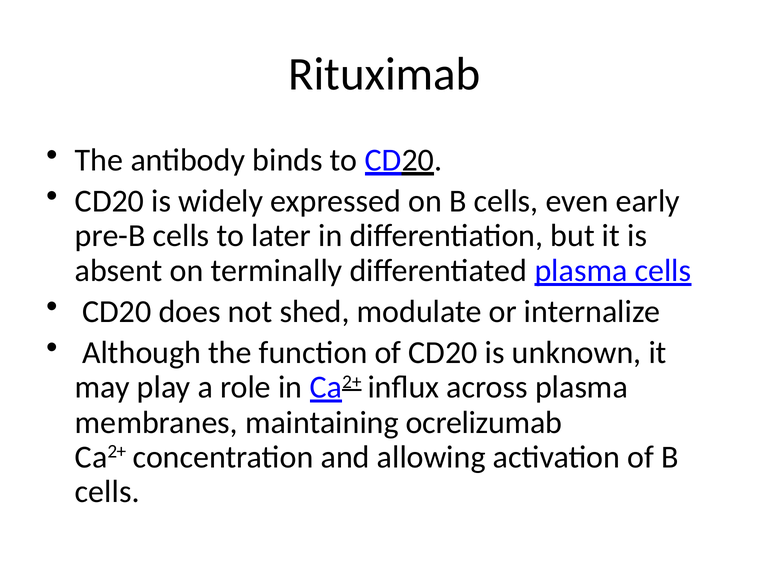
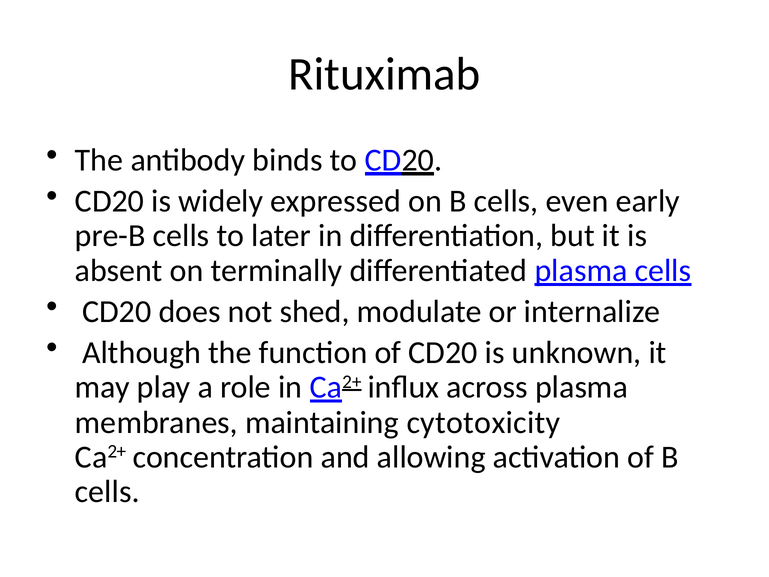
ocrelizumab: ocrelizumab -> cytotoxicity
